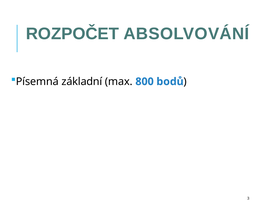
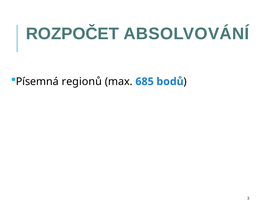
základní: základní -> regionů
800: 800 -> 685
